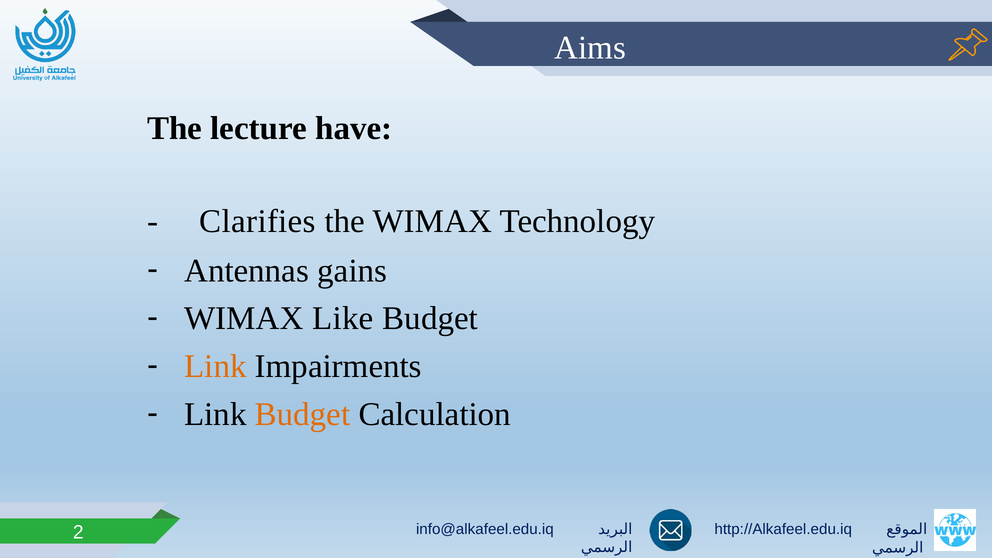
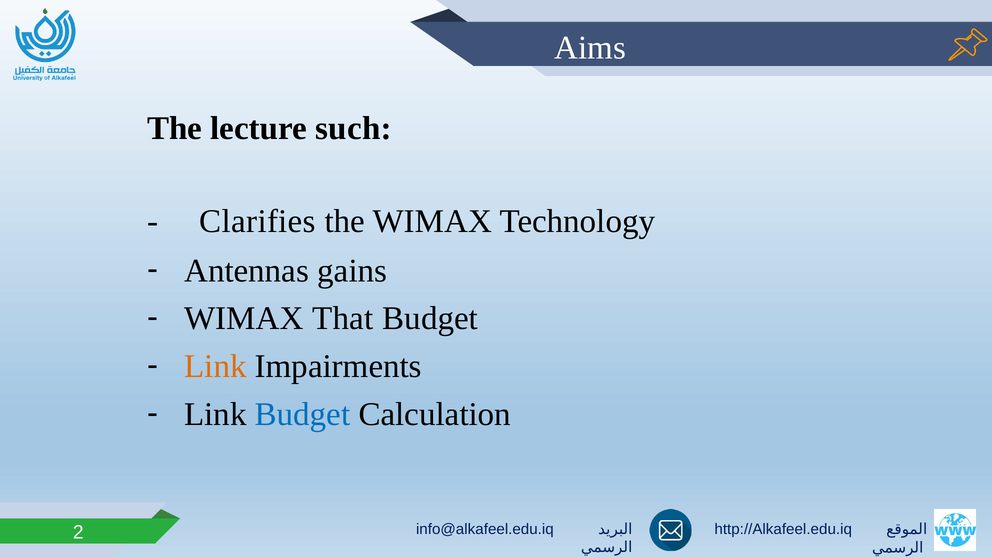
have: have -> such
Like: Like -> That
Budget at (303, 415) colour: orange -> blue
